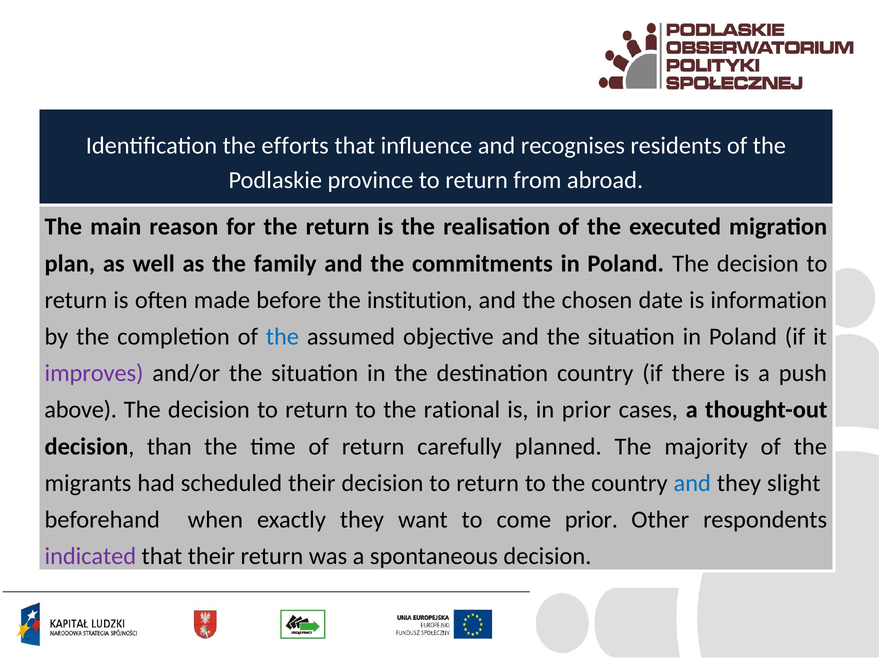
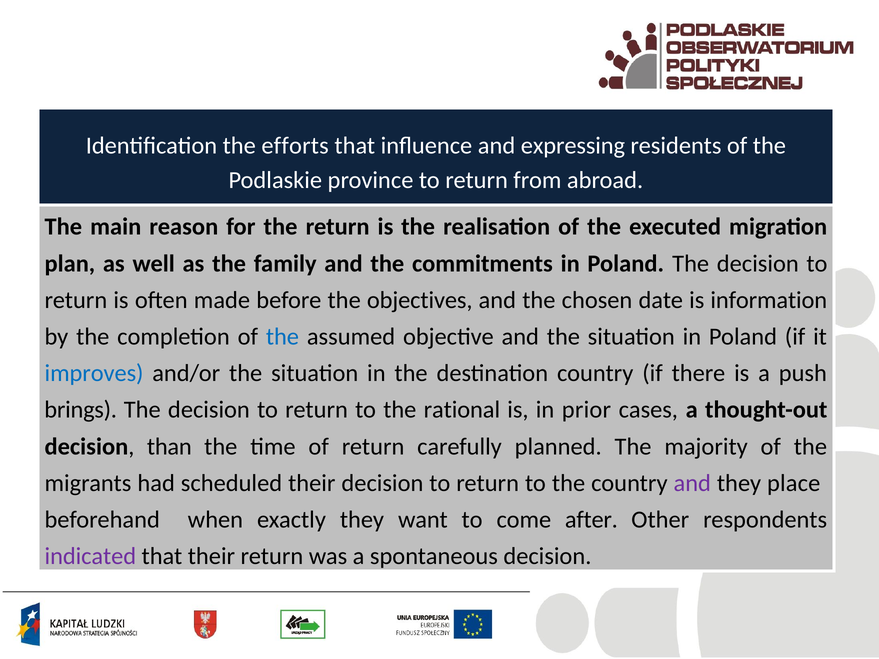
recognises: recognises -> expressing
institution: institution -> objectives
improves colour: purple -> blue
above: above -> brings
and at (692, 483) colour: blue -> purple
slight: slight -> place
come prior: prior -> after
